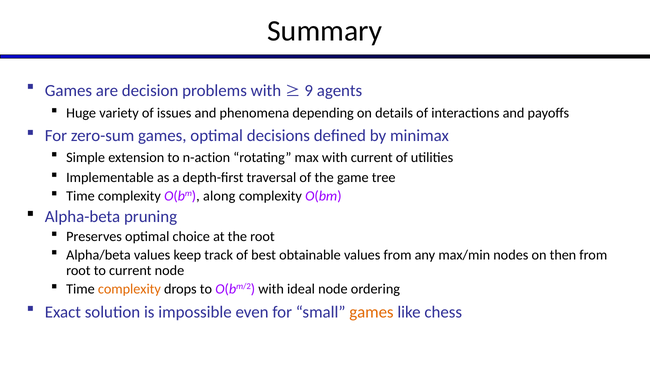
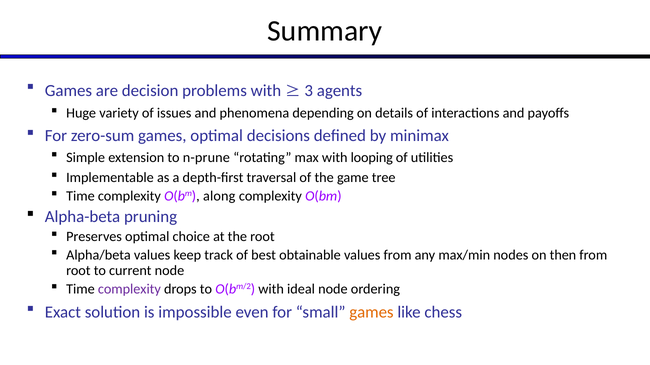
9: 9 -> 3
n-action: n-action -> n-prune
with current: current -> looping
complexity at (129, 290) colour: orange -> purple
